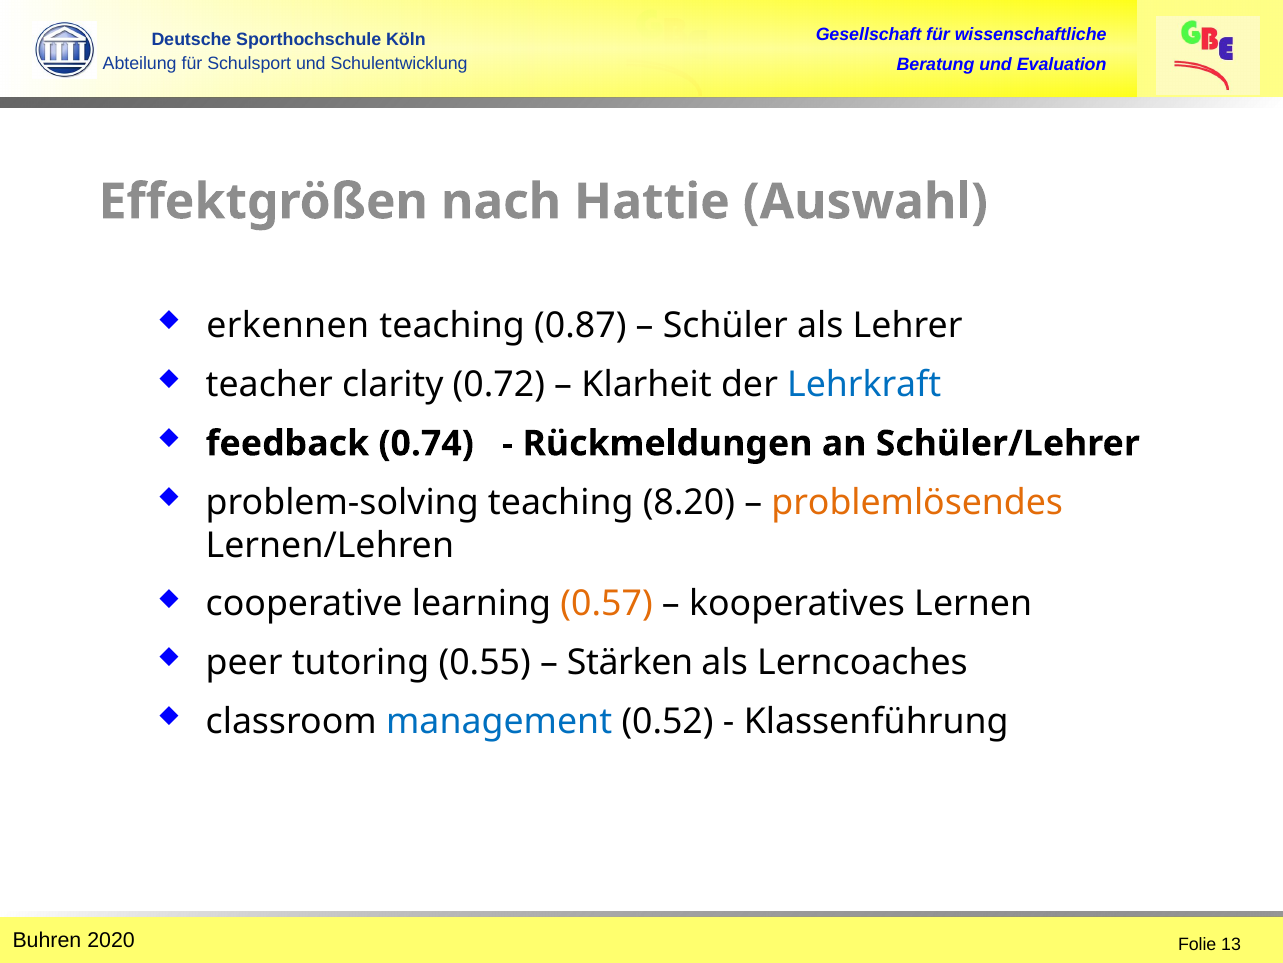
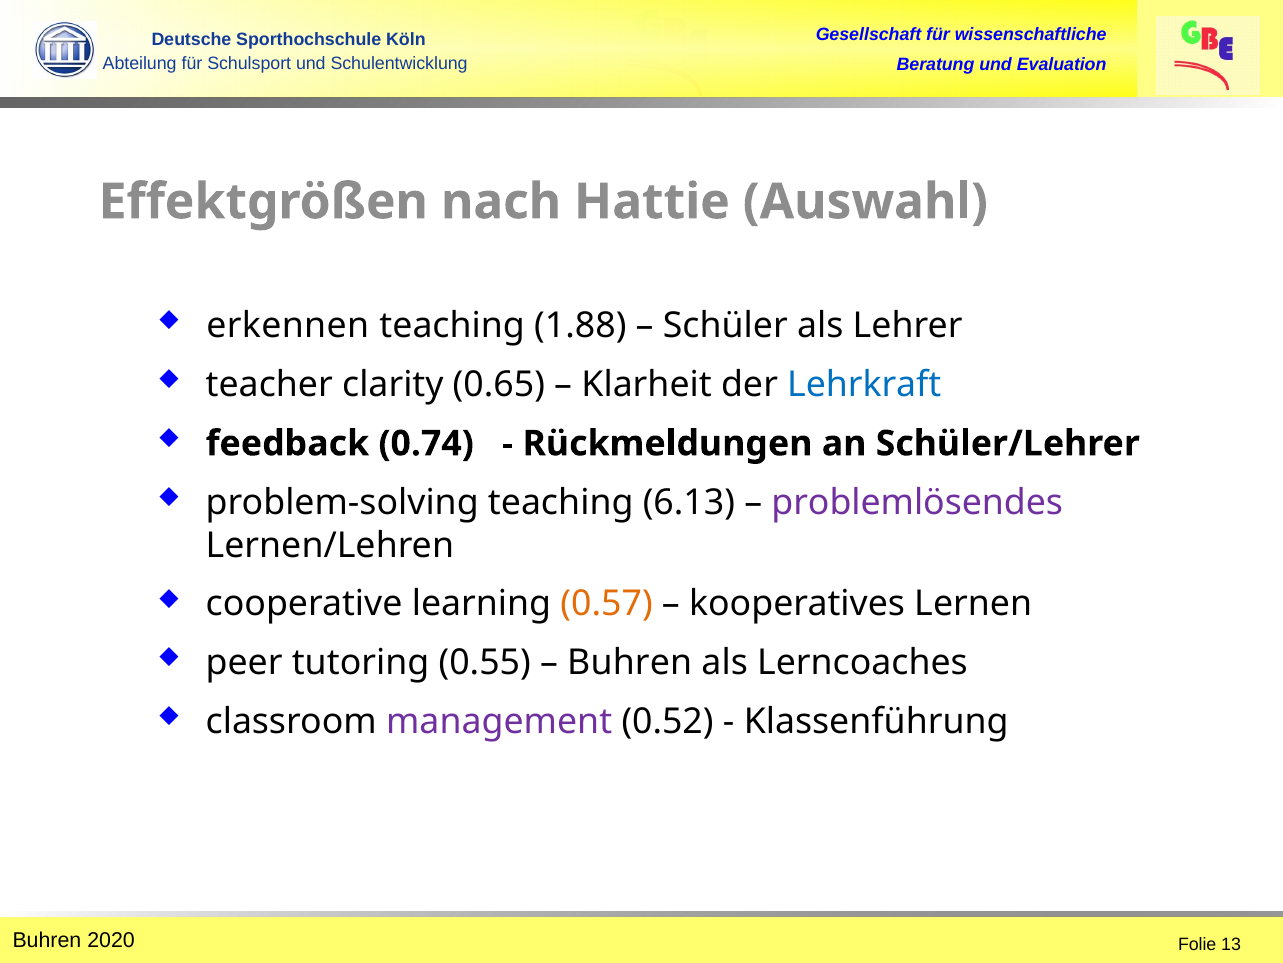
0.87: 0.87 -> 1.88
0.72: 0.72 -> 0.65
8.20: 8.20 -> 6.13
problemlösendes colour: orange -> purple
Stärken at (630, 662): Stärken -> Buhren
management colour: blue -> purple
